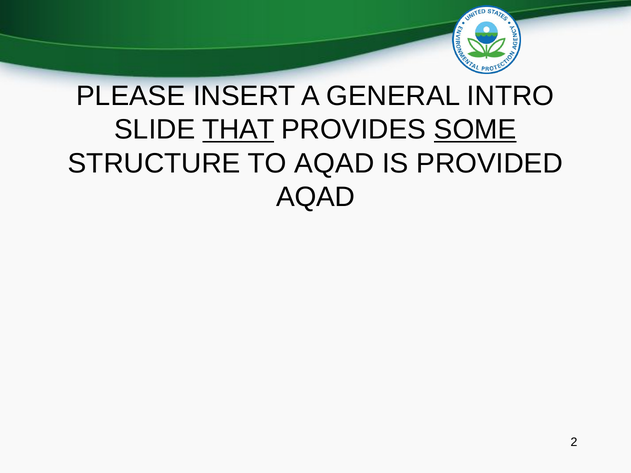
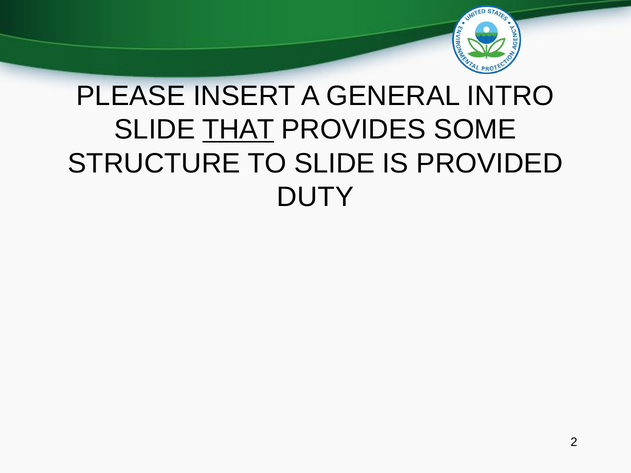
SOME underline: present -> none
TO AQAD: AQAD -> SLIDE
AQAD at (316, 197): AQAD -> DUTY
